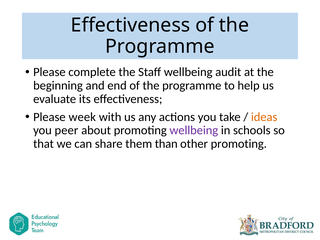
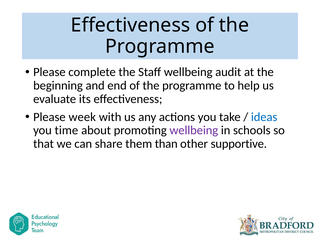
ideas colour: orange -> blue
peer: peer -> time
other promoting: promoting -> supportive
